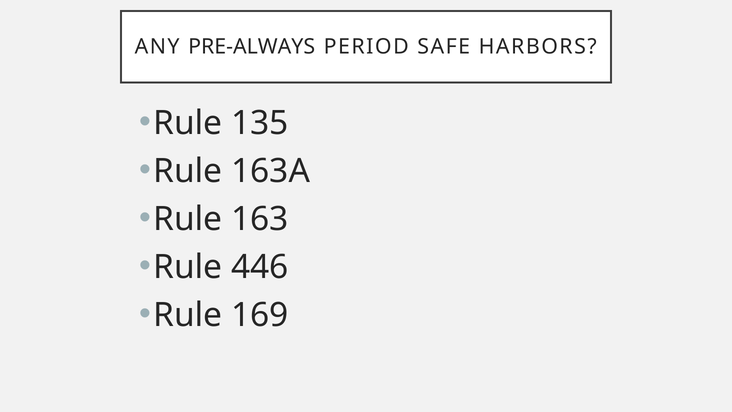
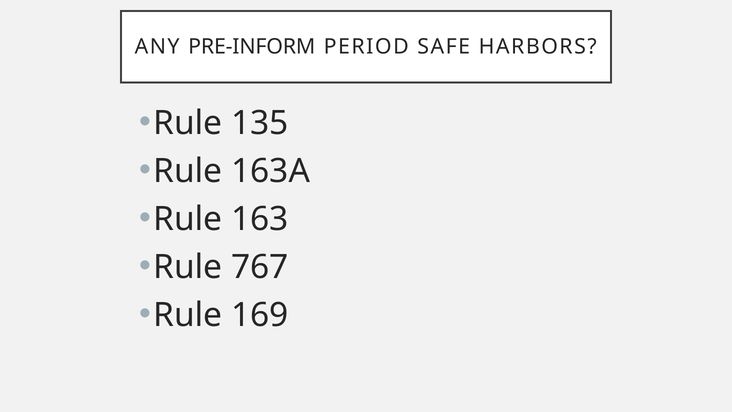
PRE-ALWAYS: PRE-ALWAYS -> PRE-INFORM
446: 446 -> 767
